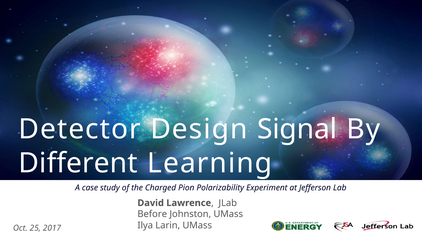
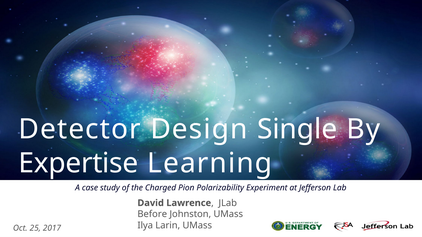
Signal: Signal -> Single
Different: Different -> Expertise
